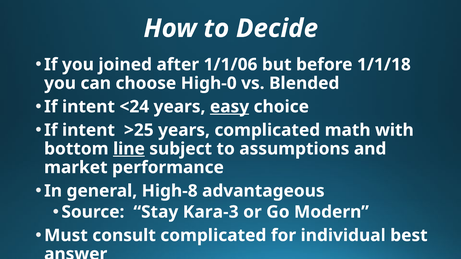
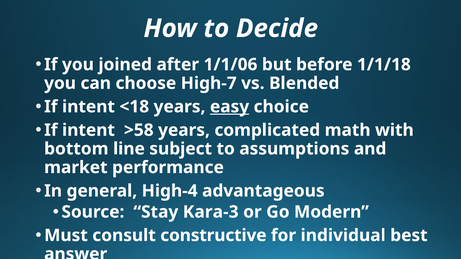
High-0: High-0 -> High-7
<24: <24 -> <18
>25: >25 -> >58
line underline: present -> none
High-8: High-8 -> High-4
consult complicated: complicated -> constructive
